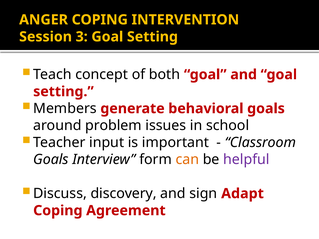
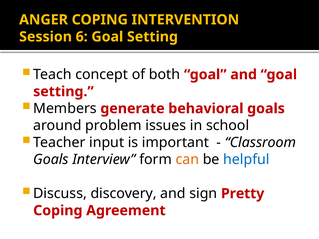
3: 3 -> 6
helpful colour: purple -> blue
Adapt: Adapt -> Pretty
